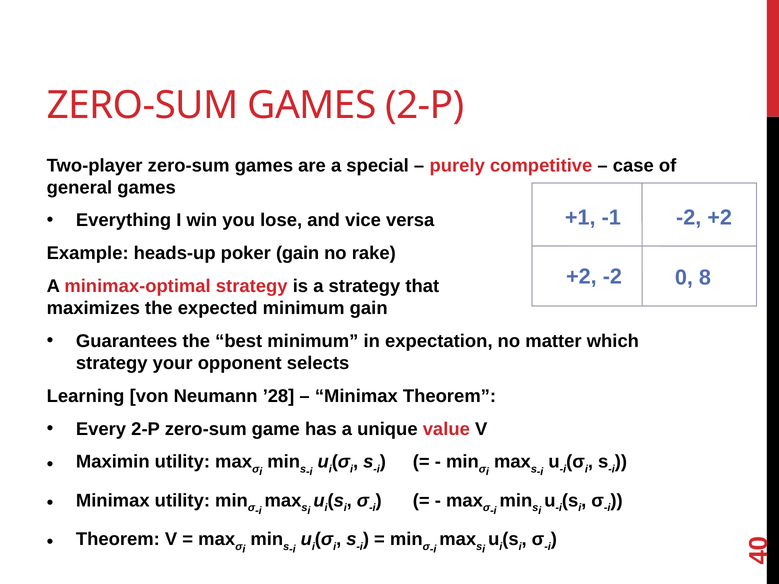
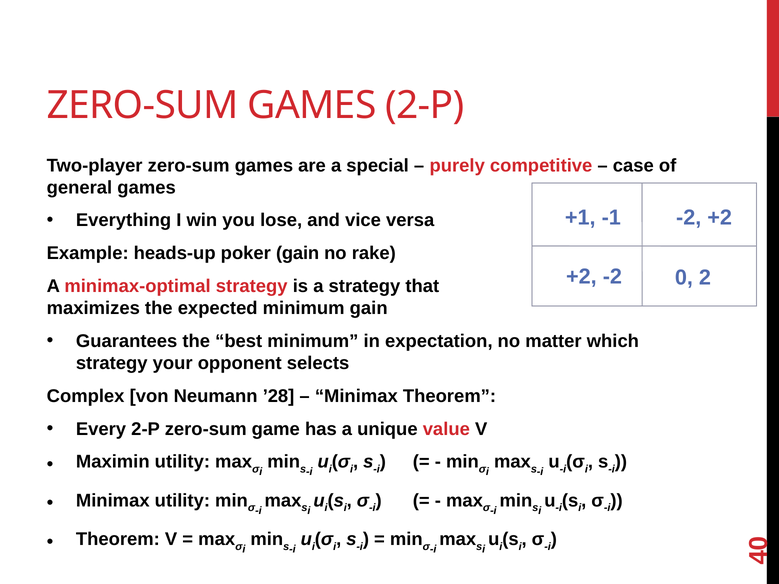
8: 8 -> 2
Learning: Learning -> Complex
